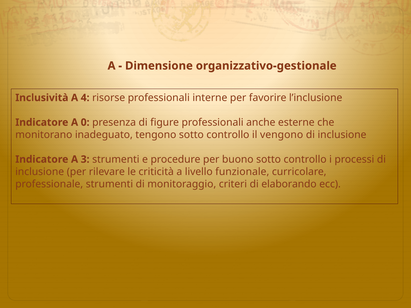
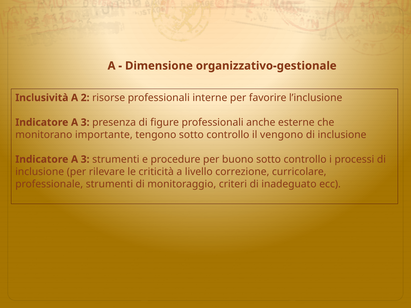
4: 4 -> 2
0 at (85, 122): 0 -> 3
inadeguato: inadeguato -> importante
funzionale: funzionale -> correzione
elaborando: elaborando -> inadeguato
